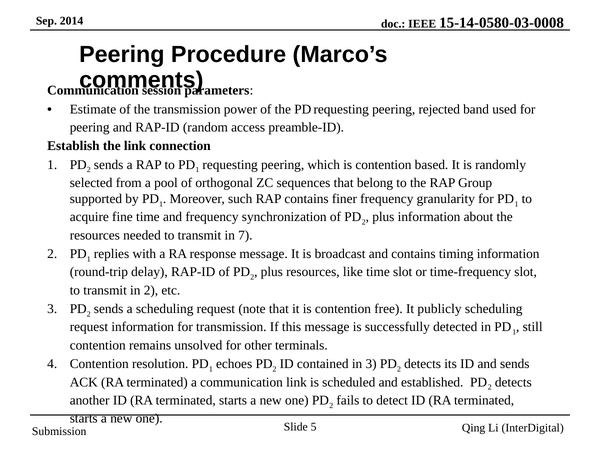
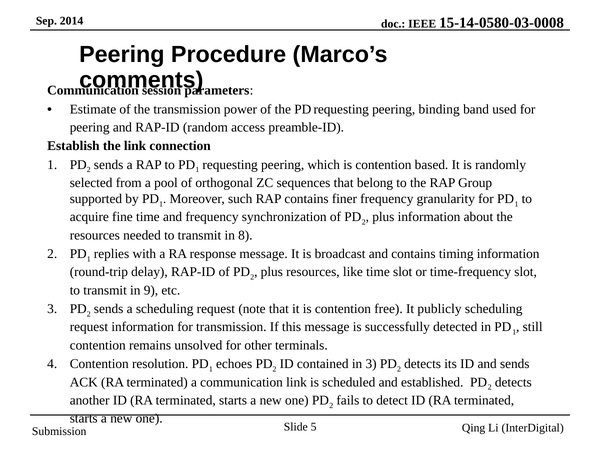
rejected: rejected -> binding
7: 7 -> 8
in 2: 2 -> 9
